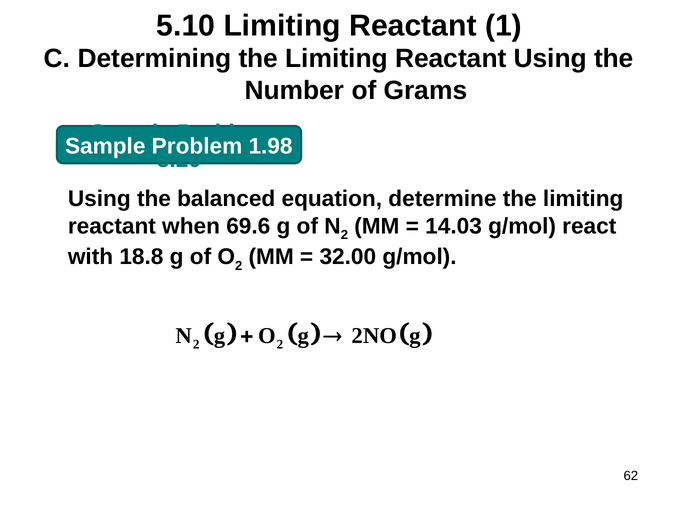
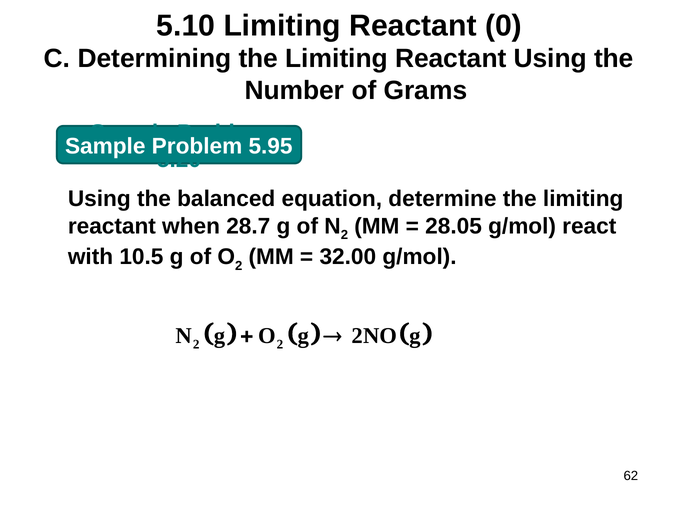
1: 1 -> 0
1.98: 1.98 -> 5.95
69.6: 69.6 -> 28.7
14.03: 14.03 -> 28.05
18.8: 18.8 -> 10.5
